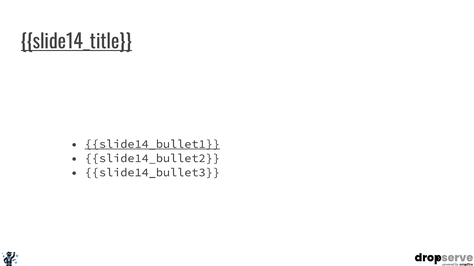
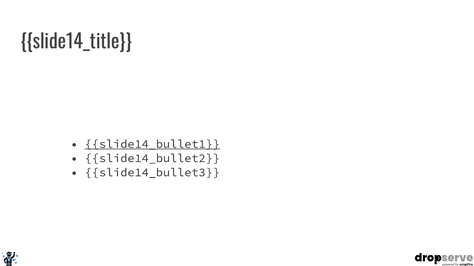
slide14_title underline: present -> none
